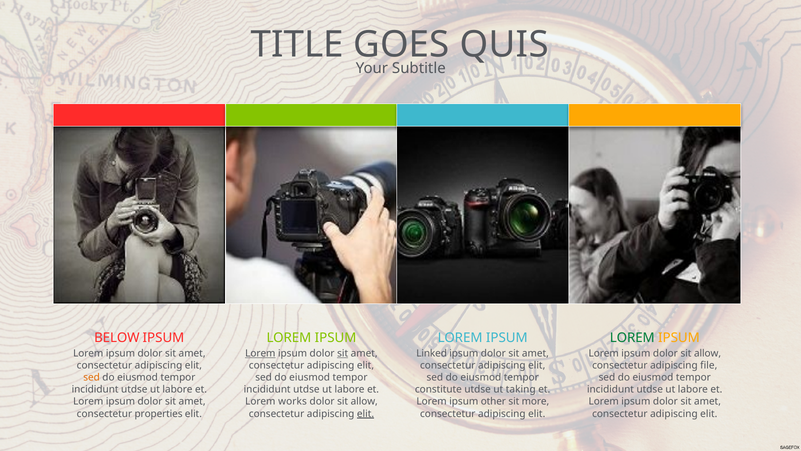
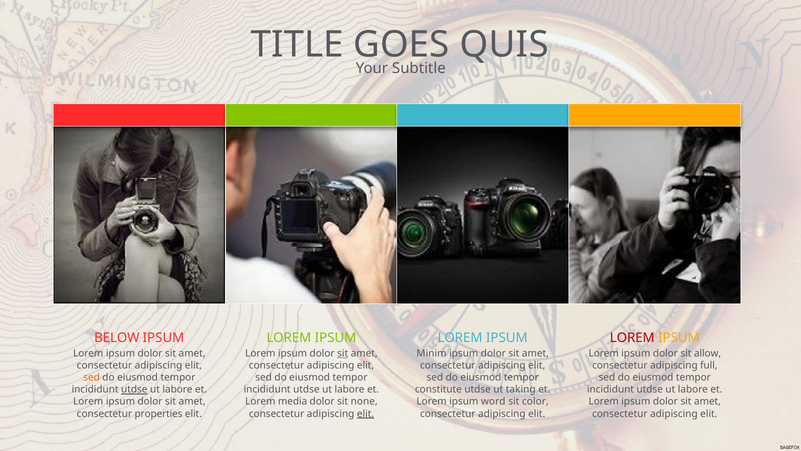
LOREM at (632, 337) colour: green -> red
Lorem at (260, 353) underline: present -> none
Linked: Linked -> Minim
file: file -> full
utdse at (134, 389) underline: none -> present
works: works -> media
allow at (364, 401): allow -> none
other: other -> word
more: more -> color
